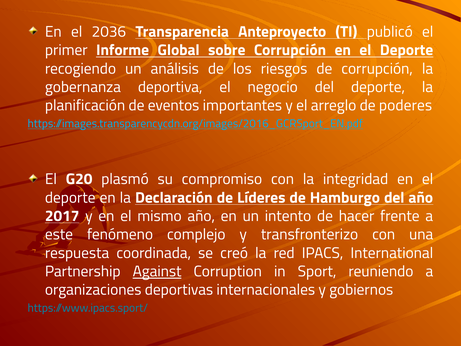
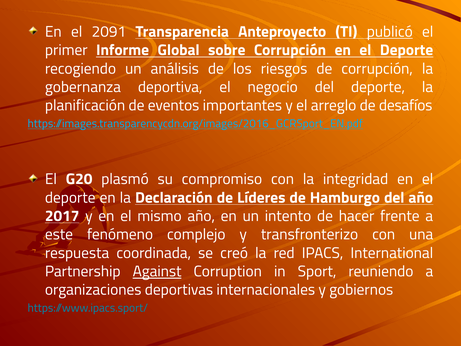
2036: 2036 -> 2091
publicó underline: none -> present
poderes: poderes -> desafíos
